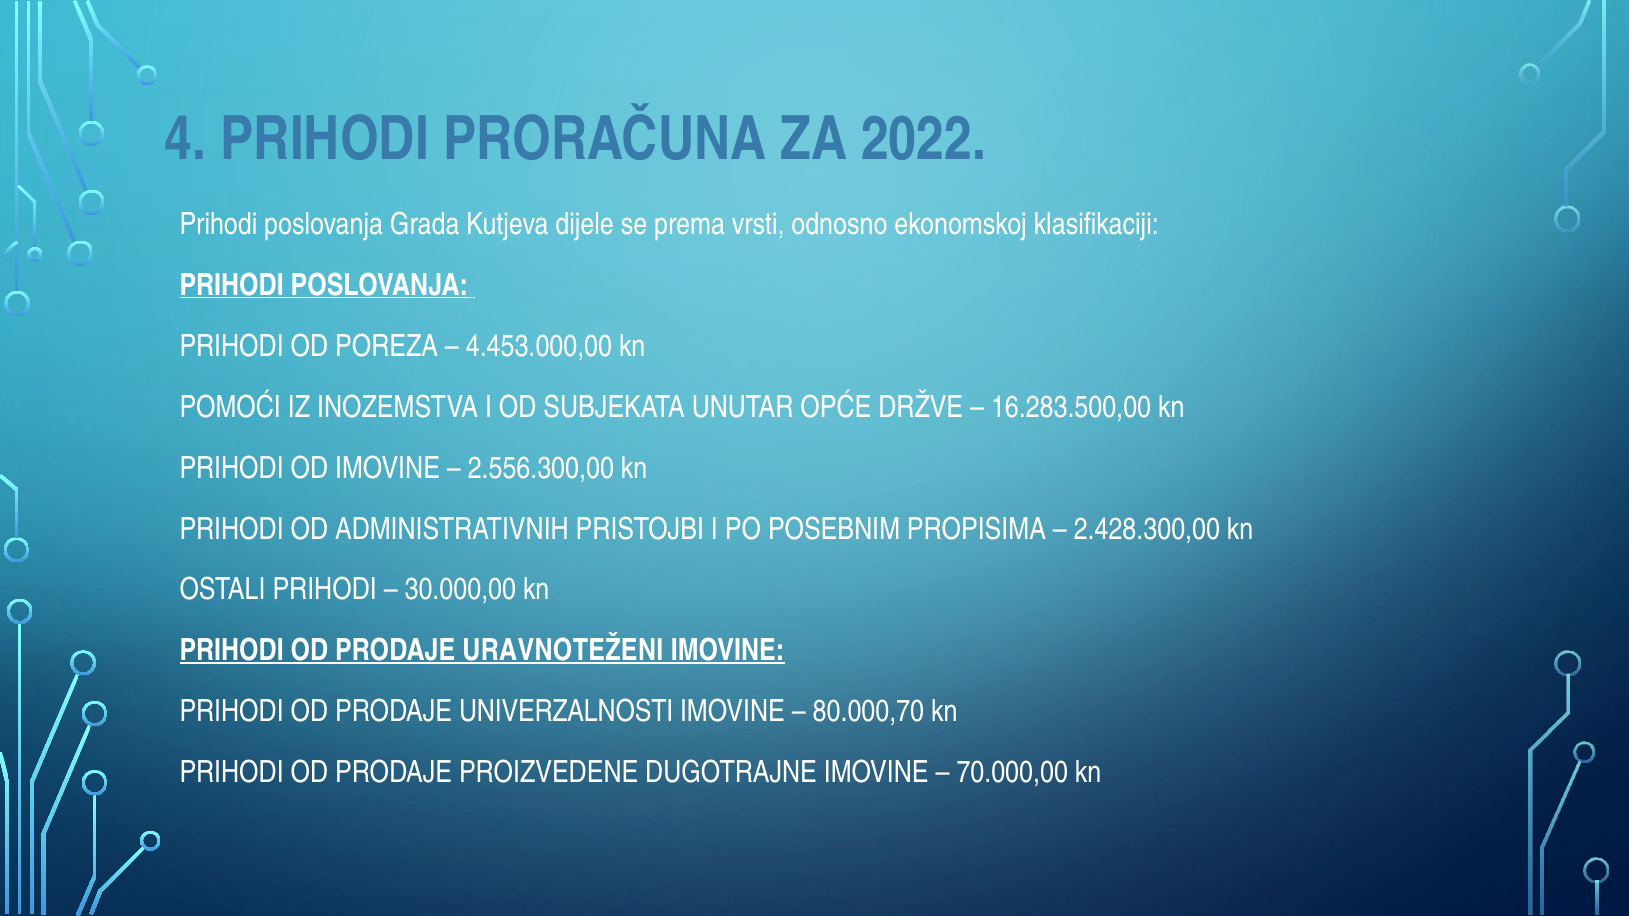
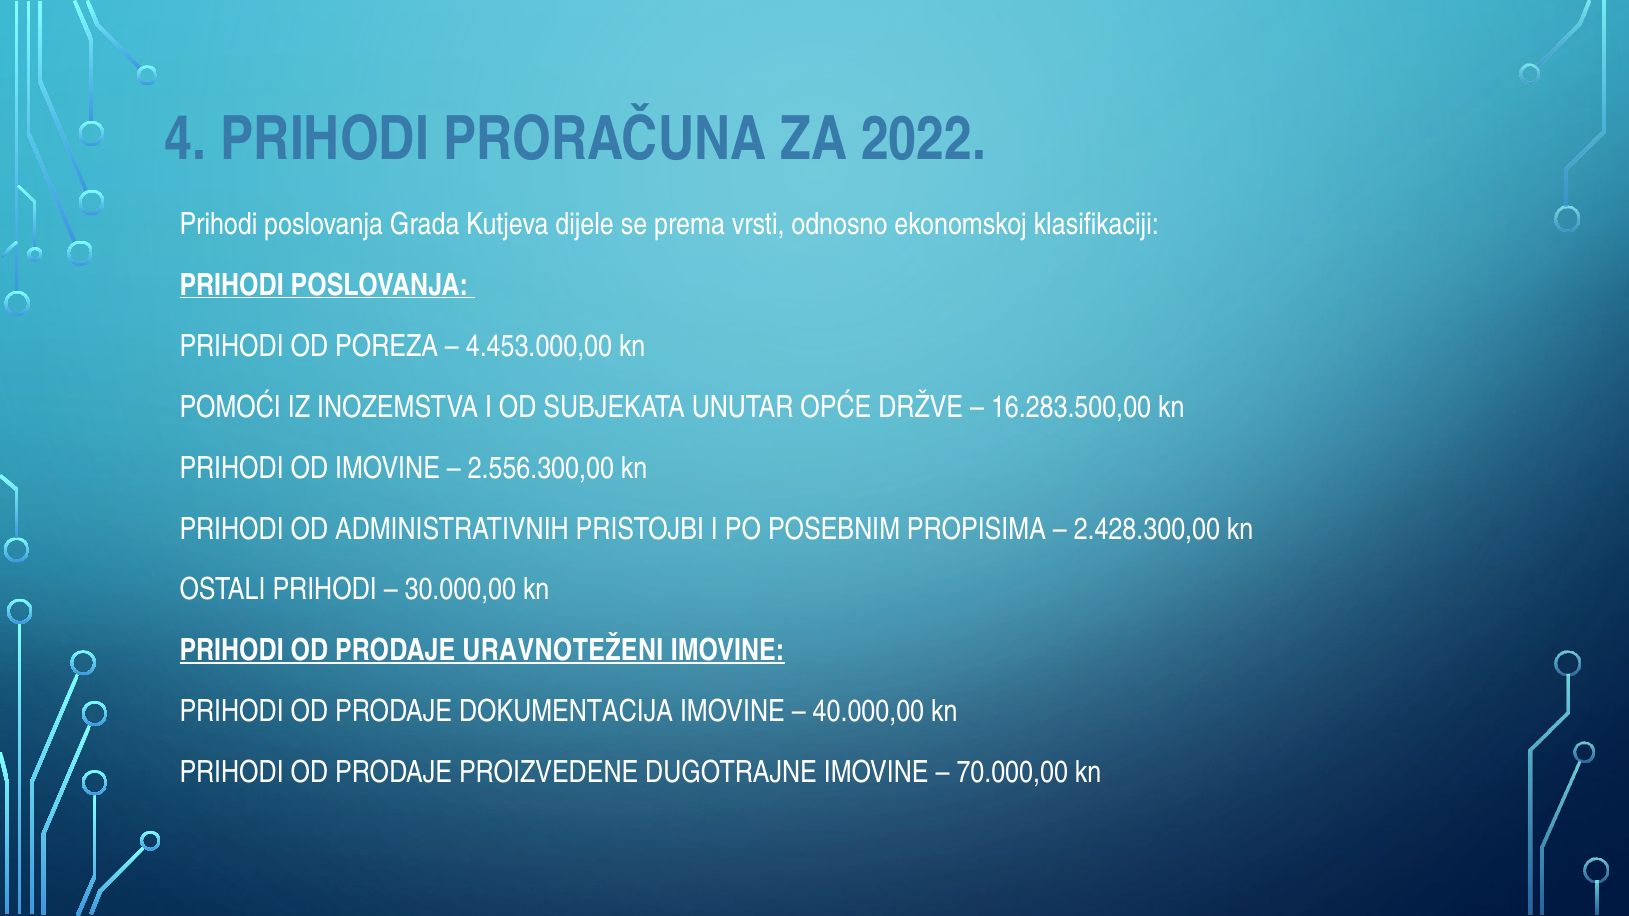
UNIVERZALNOSTI: UNIVERZALNOSTI -> DOKUMENTACIJA
80.000,70: 80.000,70 -> 40.000,00
